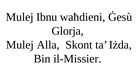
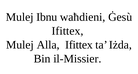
Glorja at (68, 31): Glorja -> Ifittex
Alla Skont: Skont -> Ifittex
